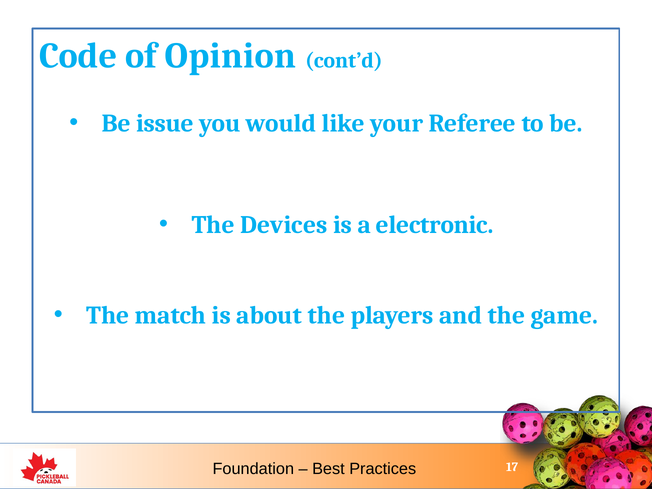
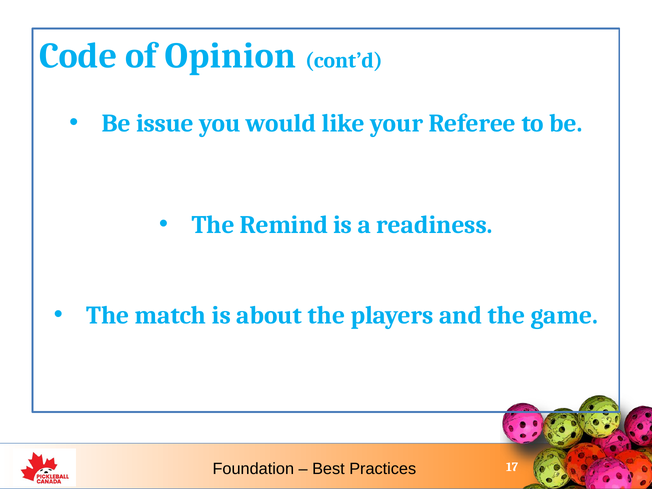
Devices: Devices -> Remind
electronic: electronic -> readiness
